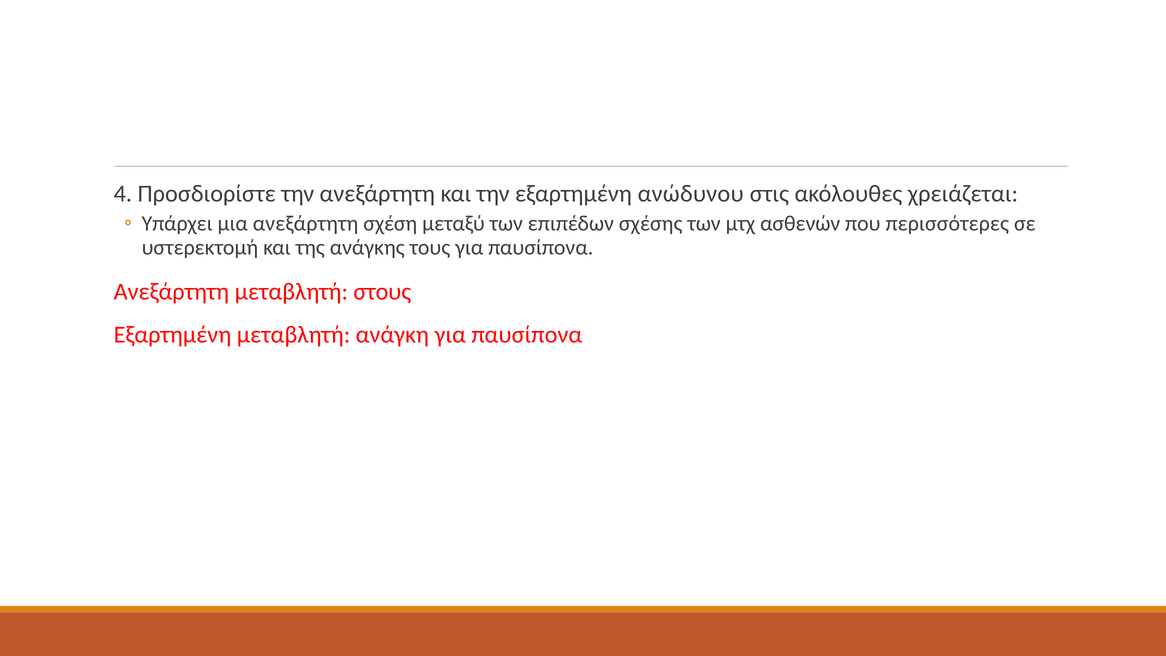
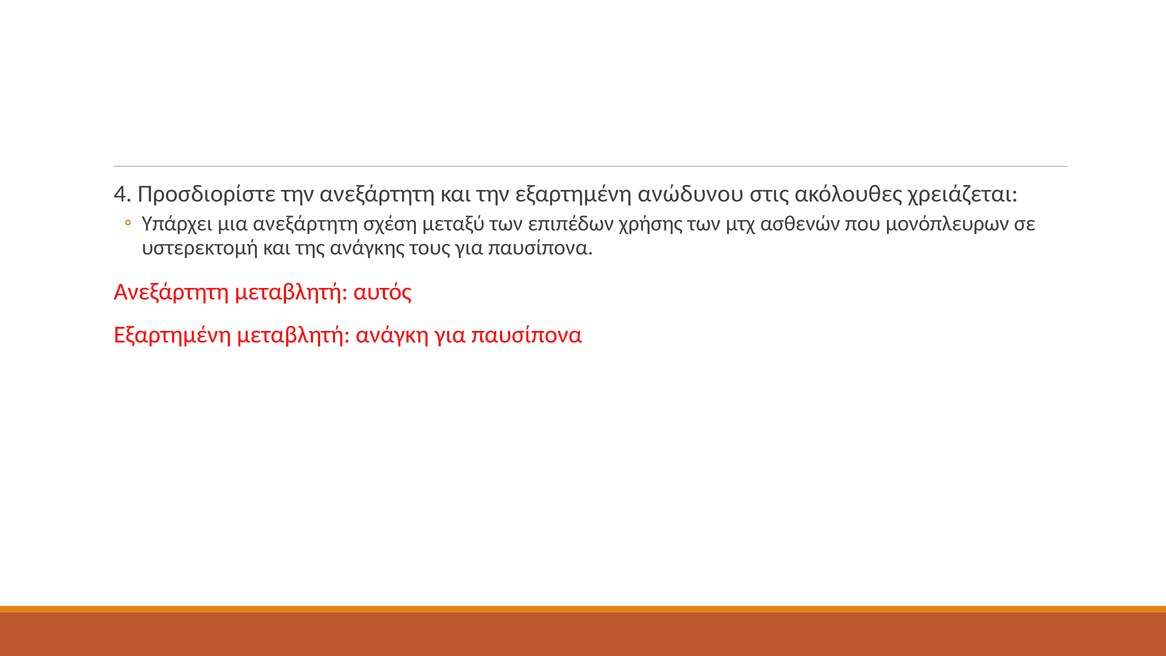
σχέσης: σχέσης -> χρήσης
περισσότερες: περισσότερες -> μονόπλευρων
στους: στους -> αυτός
